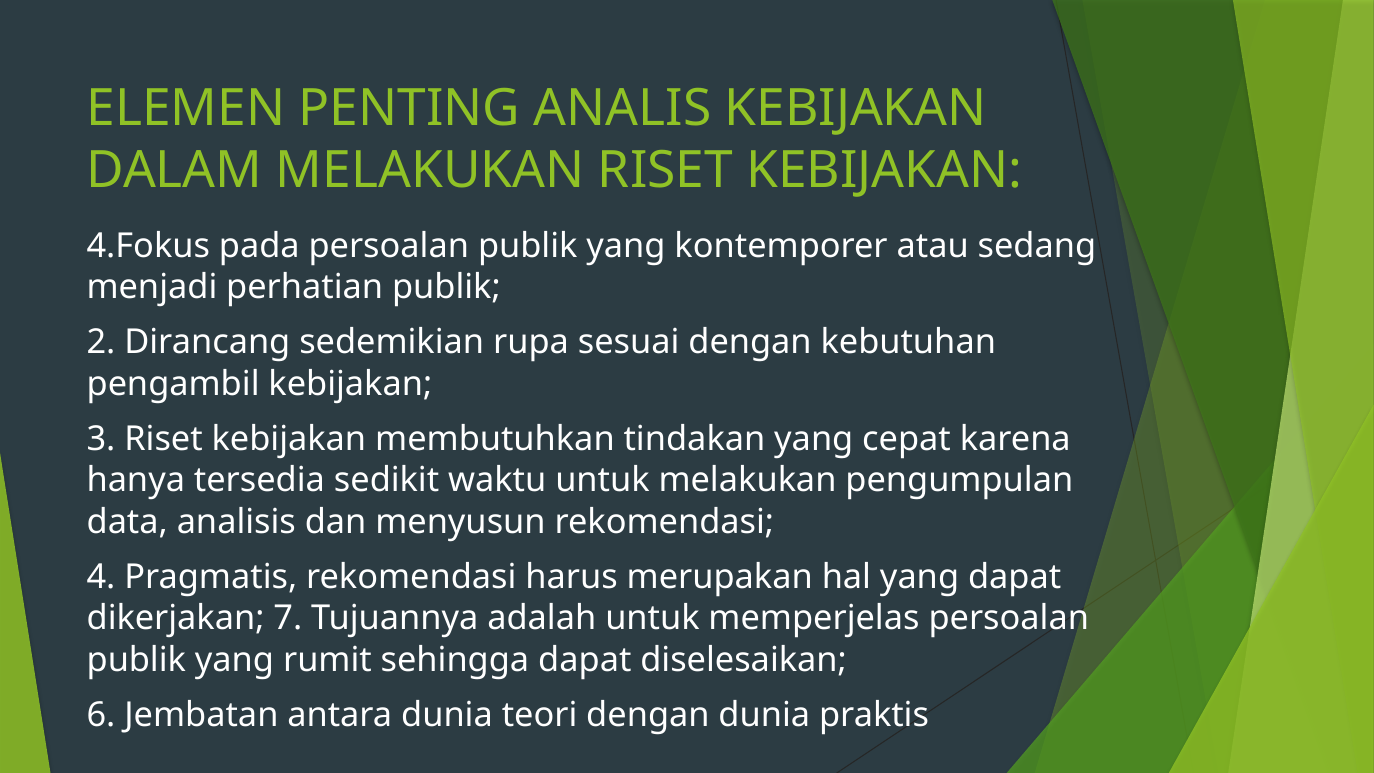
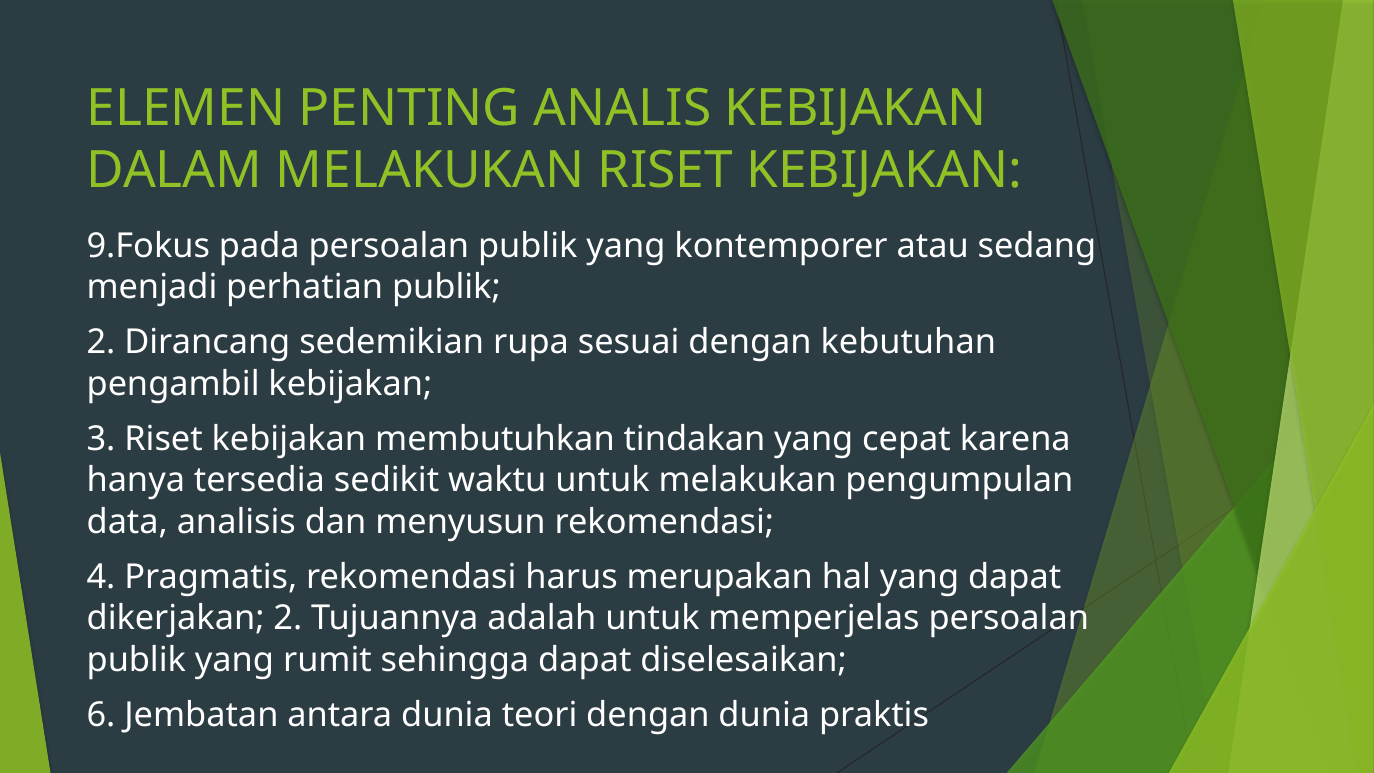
4.Fokus: 4.Fokus -> 9.Fokus
dikerjakan 7: 7 -> 2
